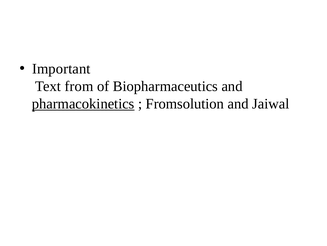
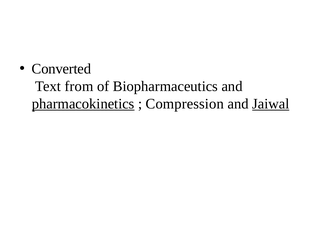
Important: Important -> Converted
Fromsolution: Fromsolution -> Compression
Jaiwal underline: none -> present
